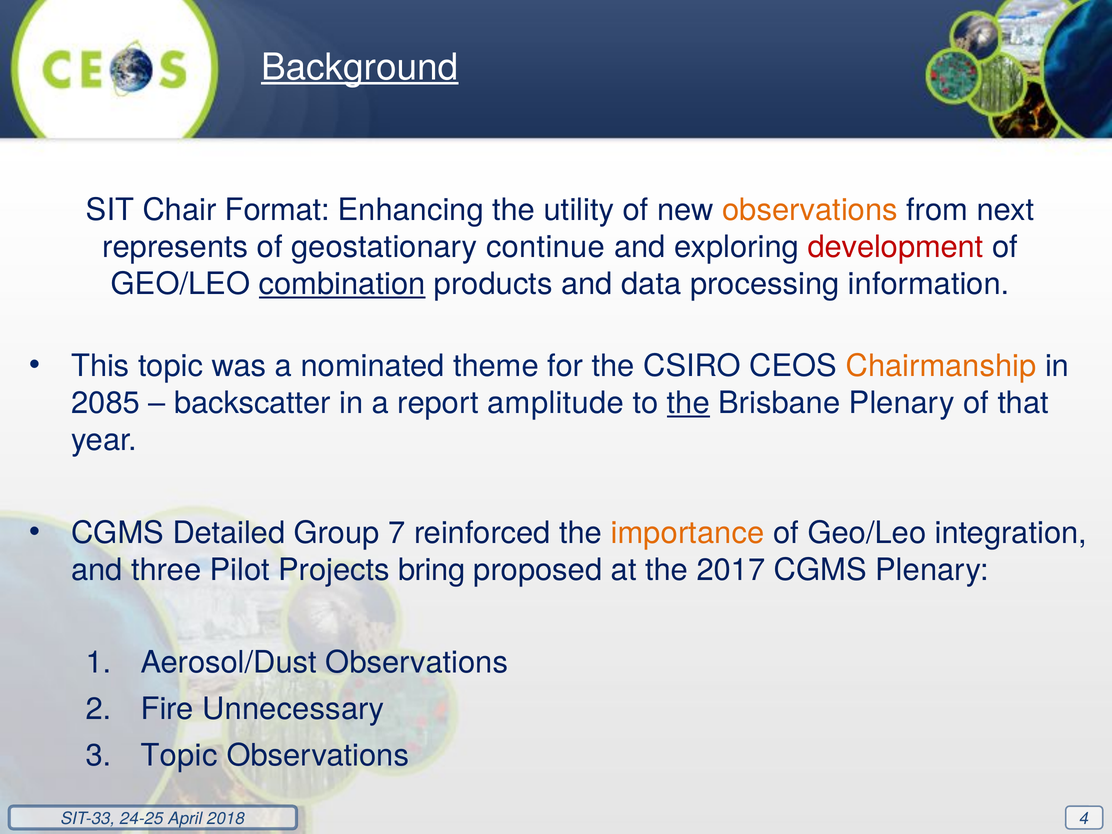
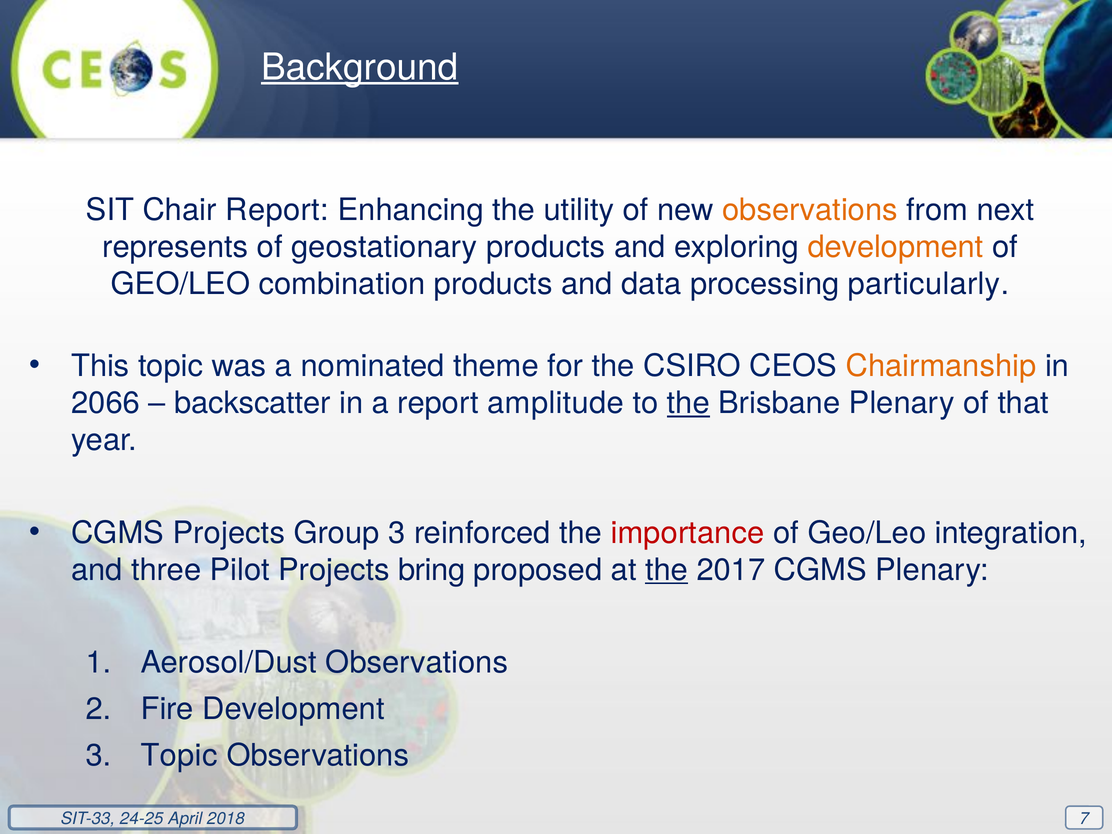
Chair Format: Format -> Report
geostationary continue: continue -> products
development at (896, 247) colour: red -> orange
combination underline: present -> none
information: information -> particularly
2085: 2085 -> 2066
CGMS Detailed: Detailed -> Projects
Group 7: 7 -> 3
importance colour: orange -> red
the at (667, 570) underline: none -> present
Fire Unnecessary: Unnecessary -> Development
4: 4 -> 7
